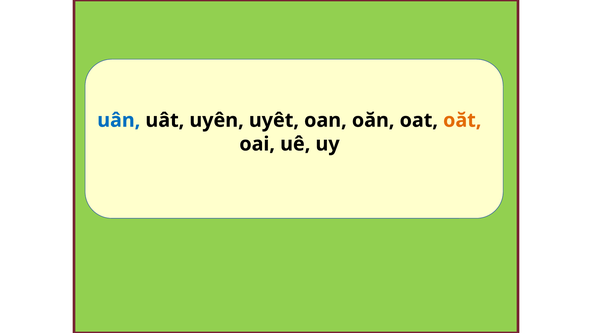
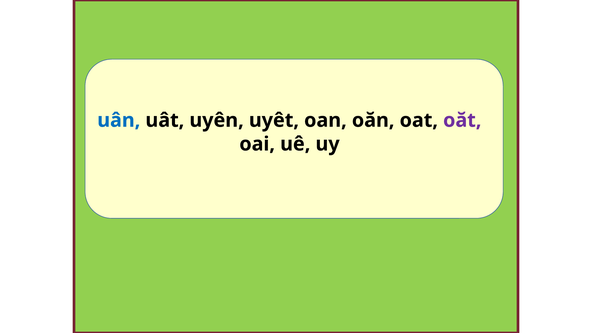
oăt colour: orange -> purple
